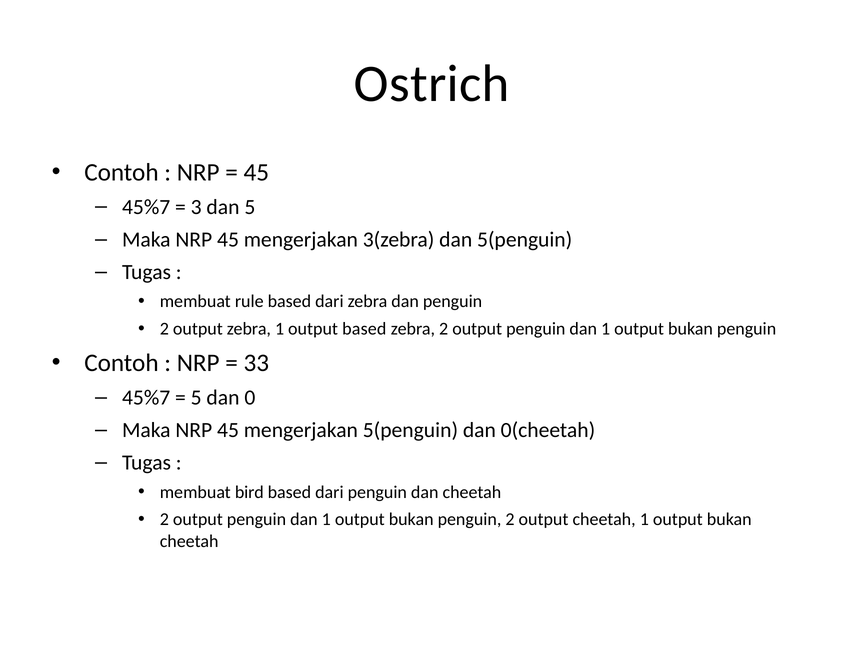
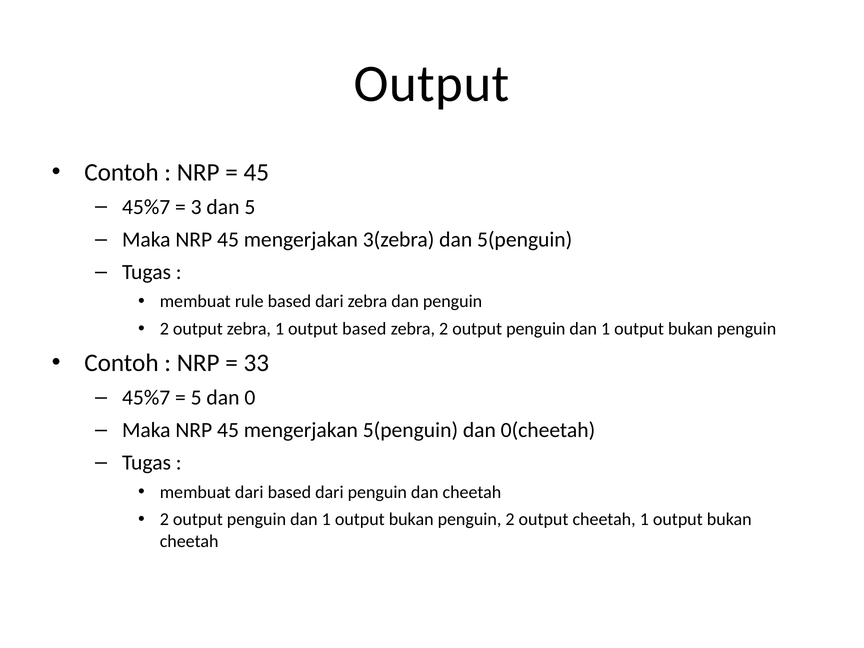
Ostrich at (432, 84): Ostrich -> Output
membuat bird: bird -> dari
